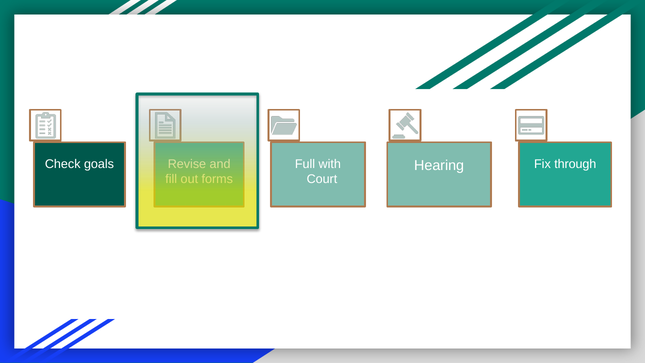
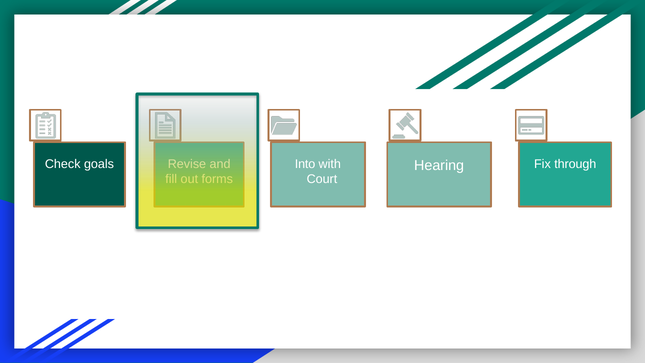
Full: Full -> Into
